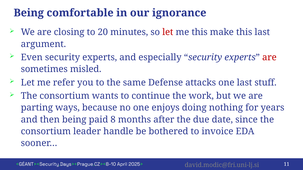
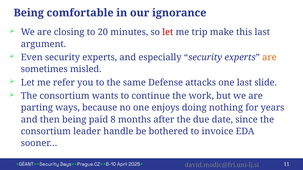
me this: this -> trip
are at (269, 58) colour: red -> orange
stuff: stuff -> slide
